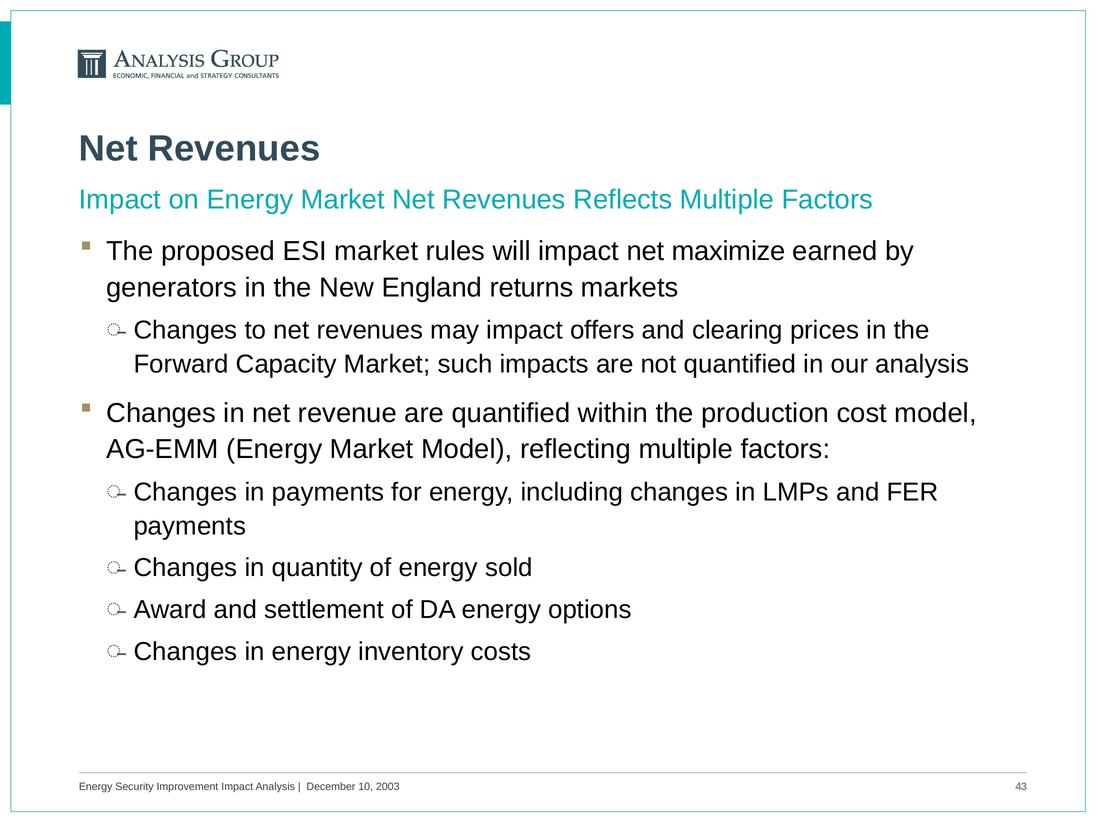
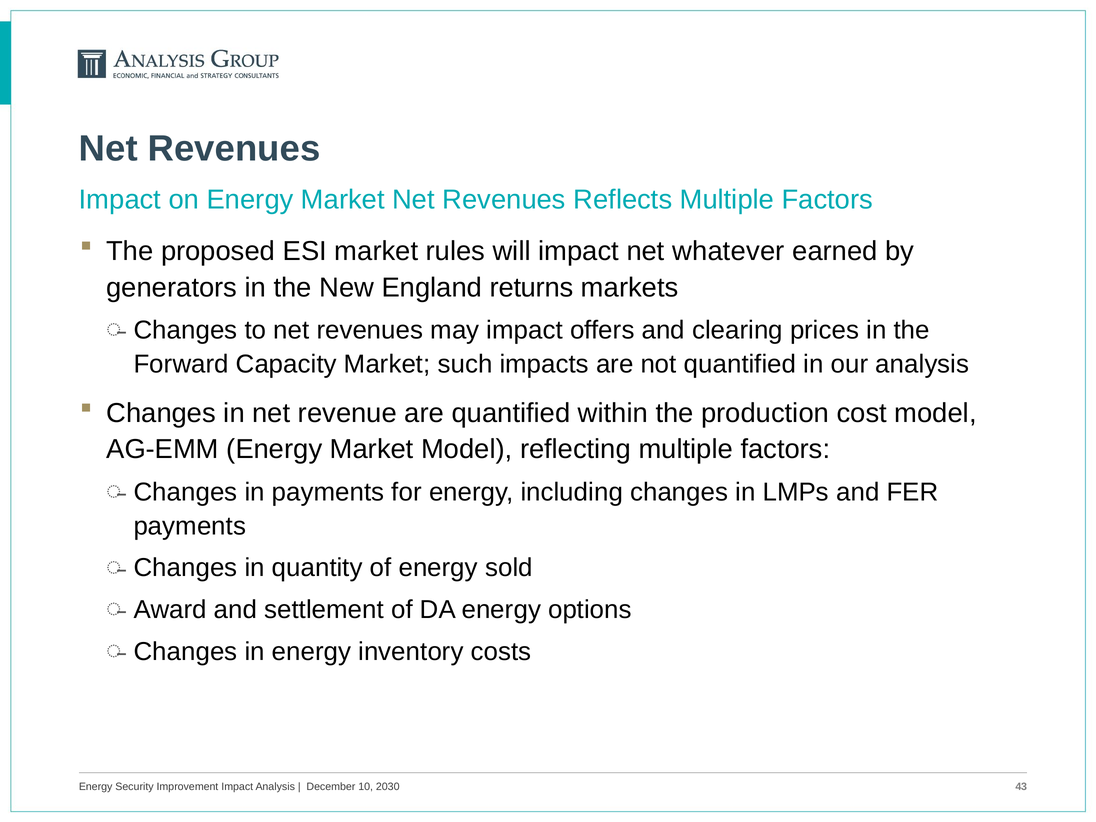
maximize: maximize -> whatever
2003: 2003 -> 2030
